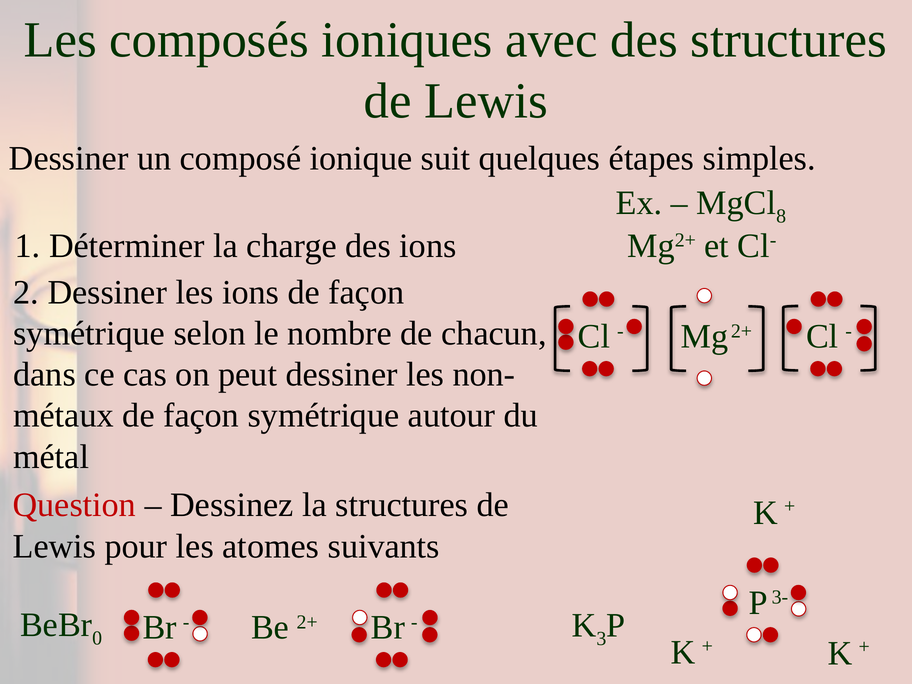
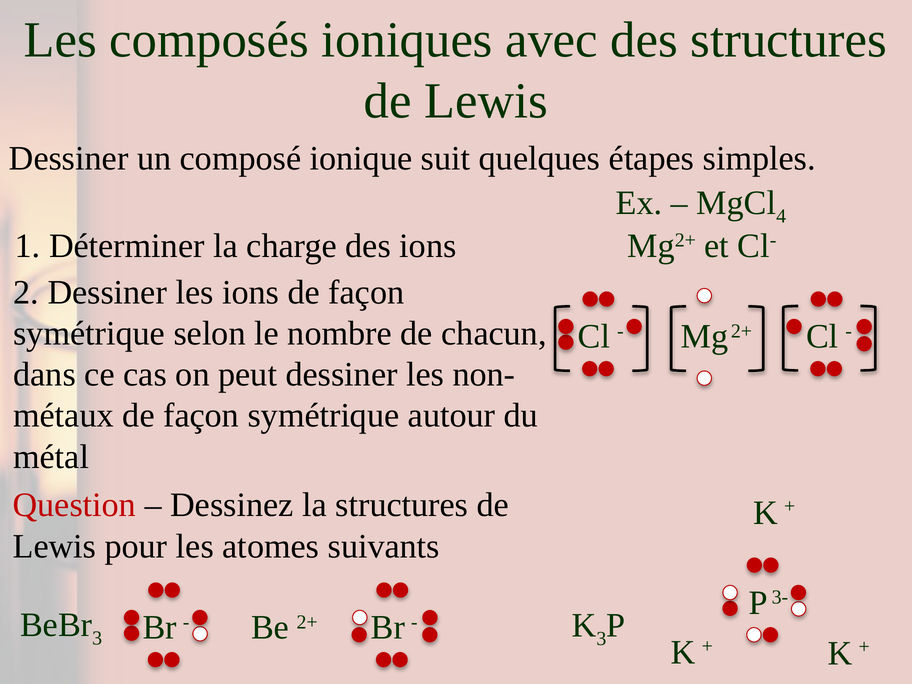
8: 8 -> 4
0 at (97, 638): 0 -> 3
